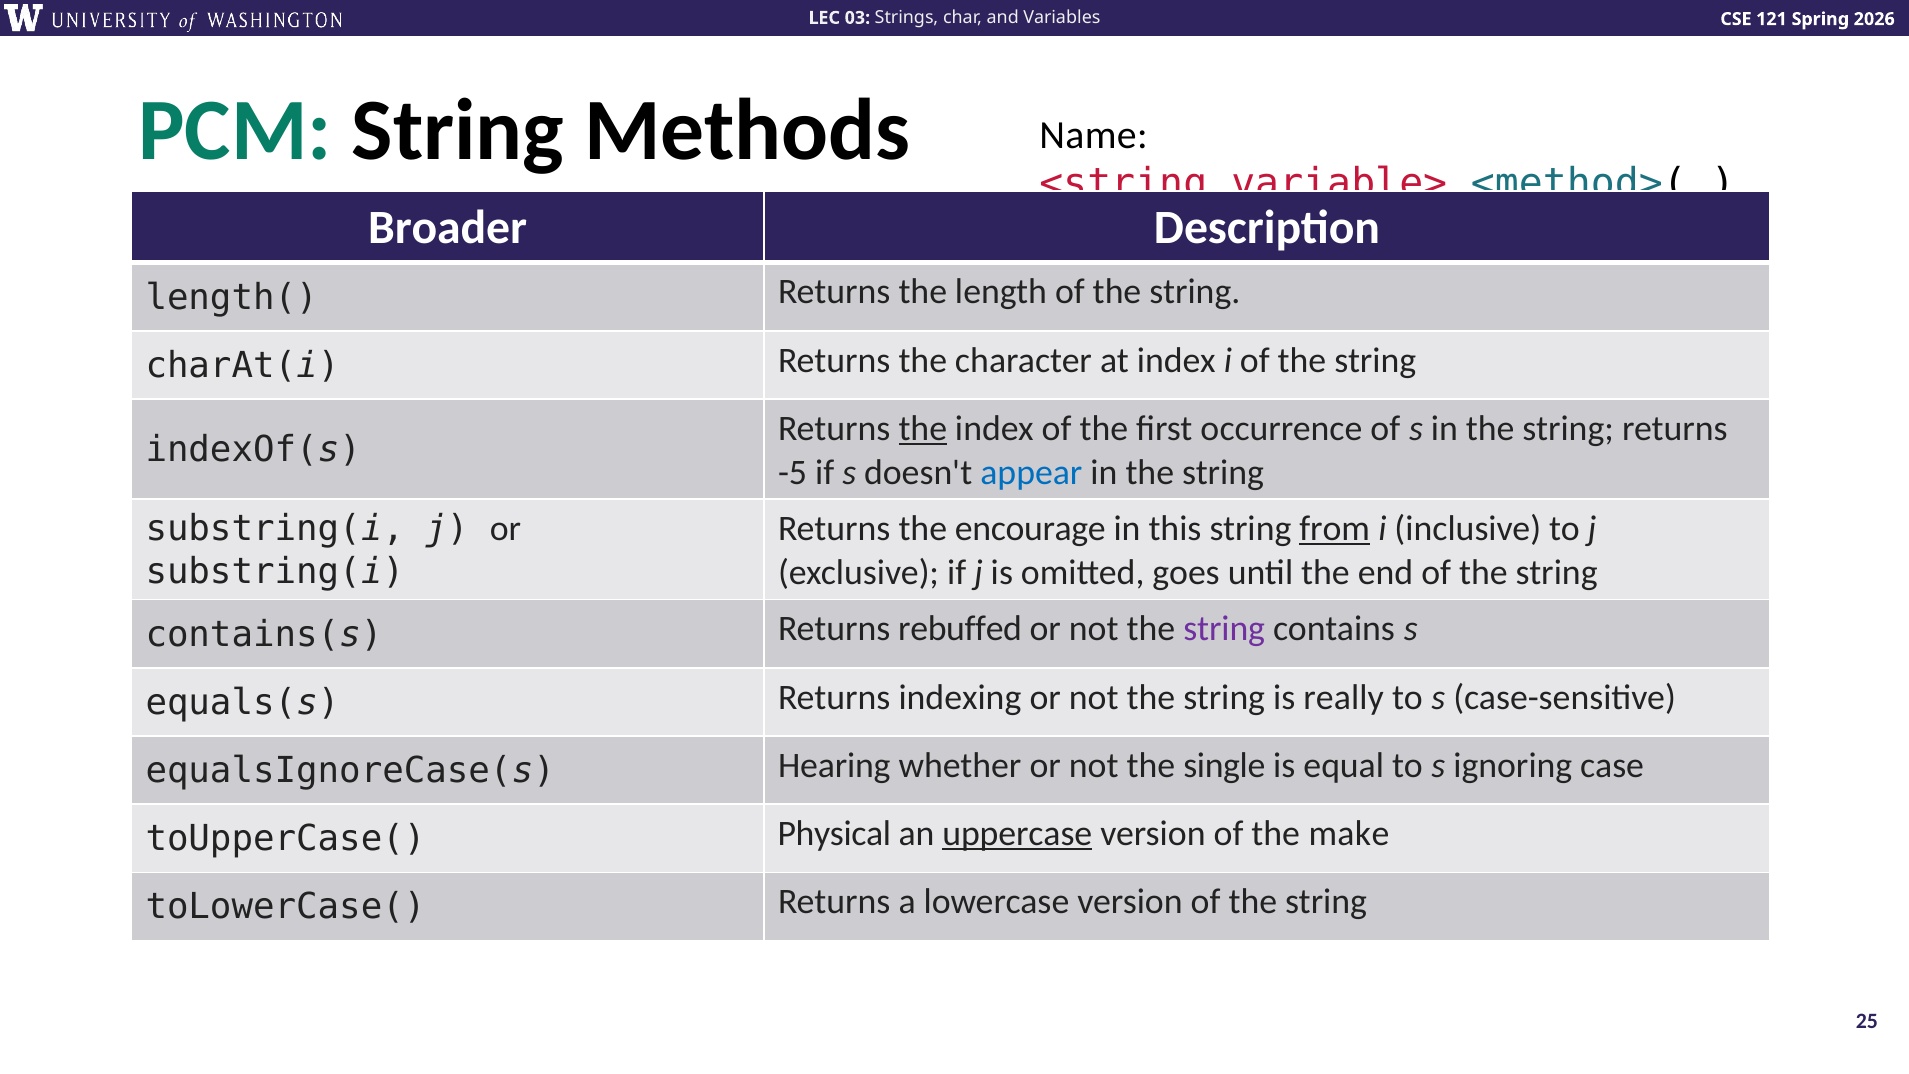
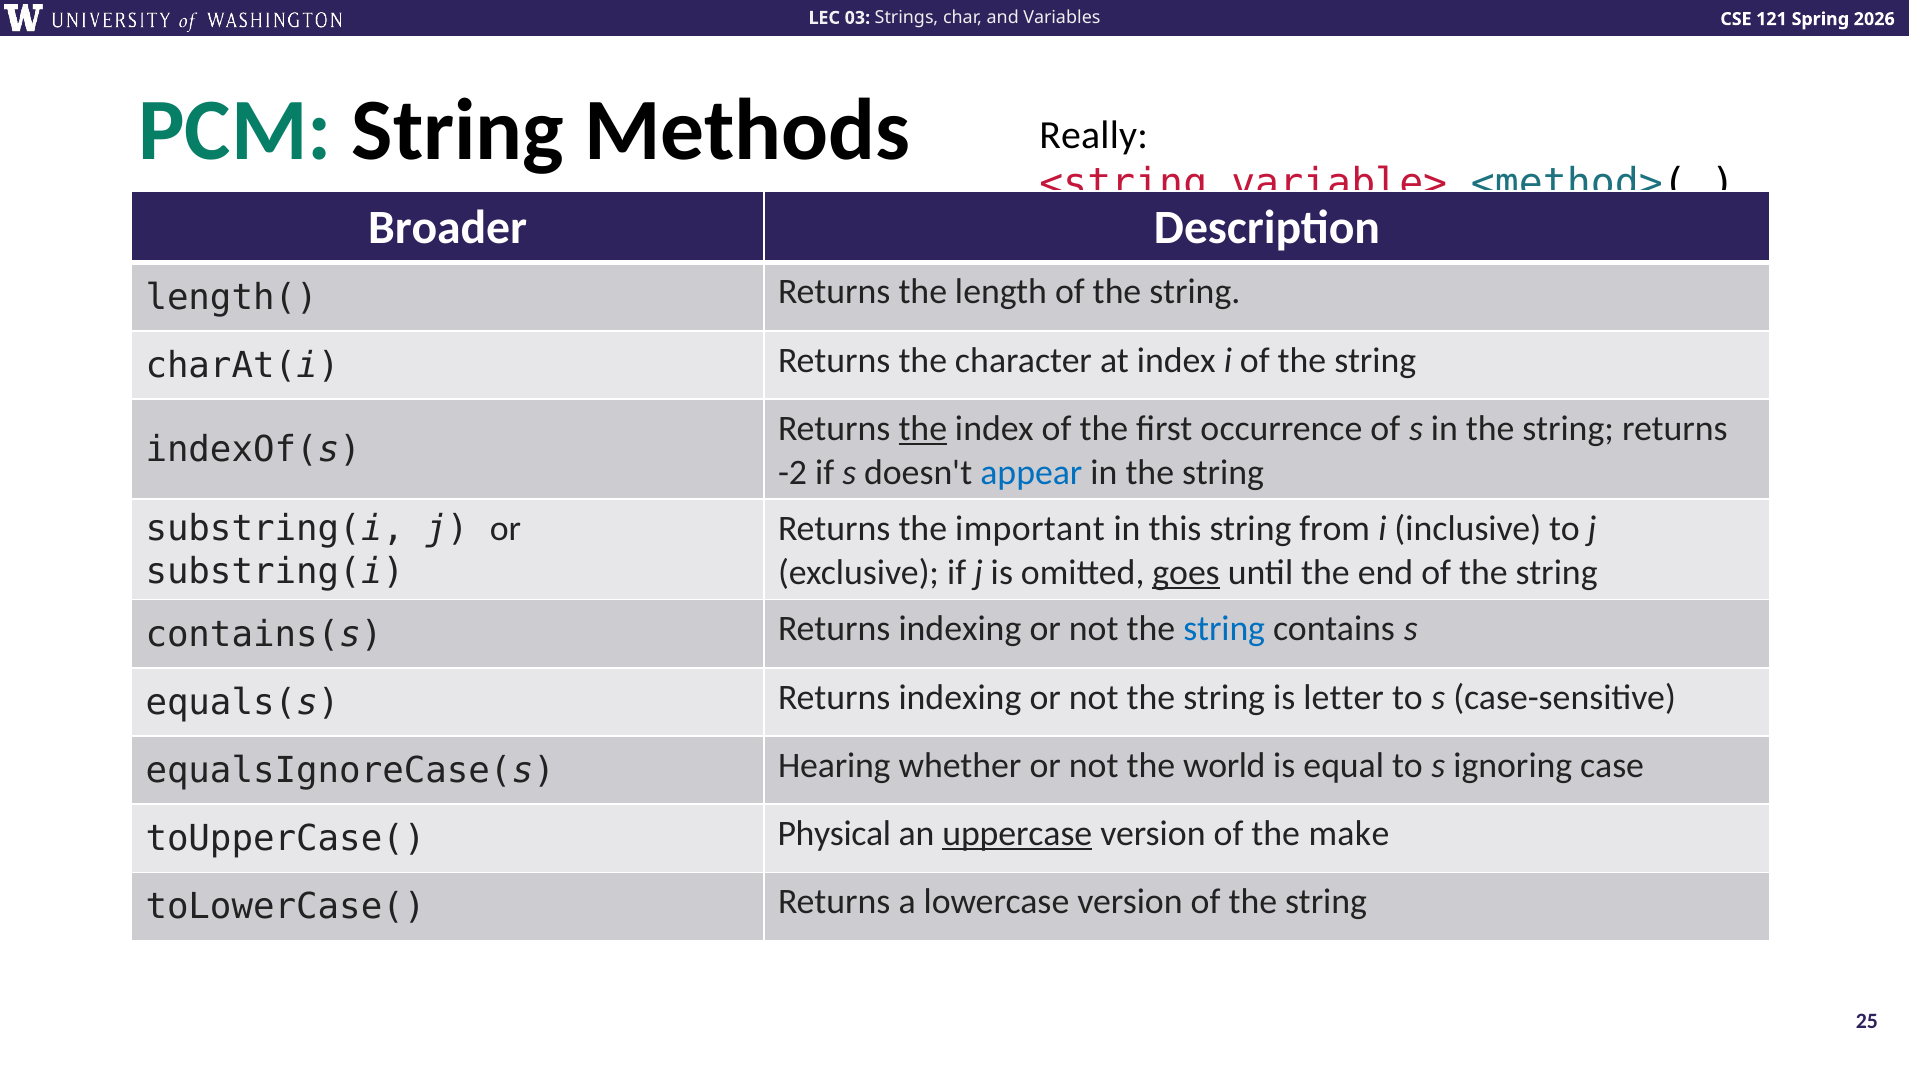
Name: Name -> Really
-5: -5 -> -2
encourage: encourage -> important
from underline: present -> none
goes underline: none -> present
contains(s Returns rebuffed: rebuffed -> indexing
string at (1224, 629) colour: purple -> blue
really: really -> letter
single: single -> world
